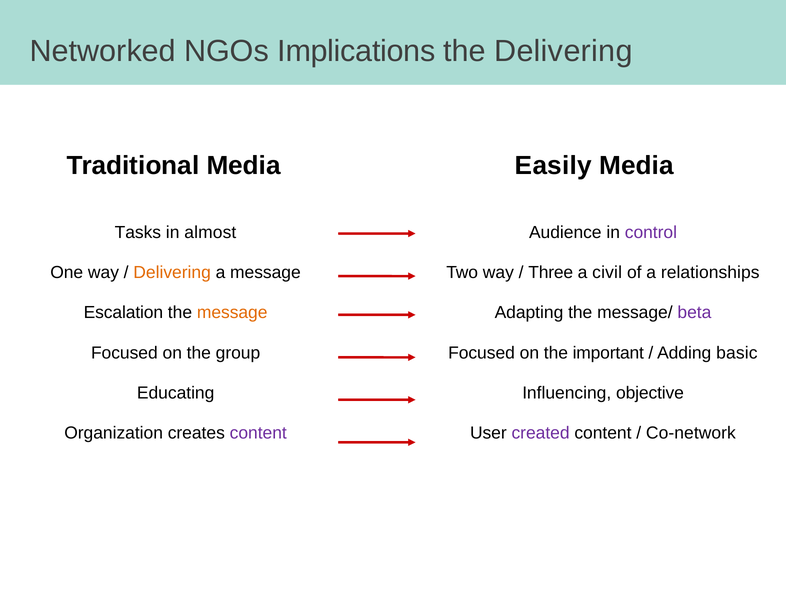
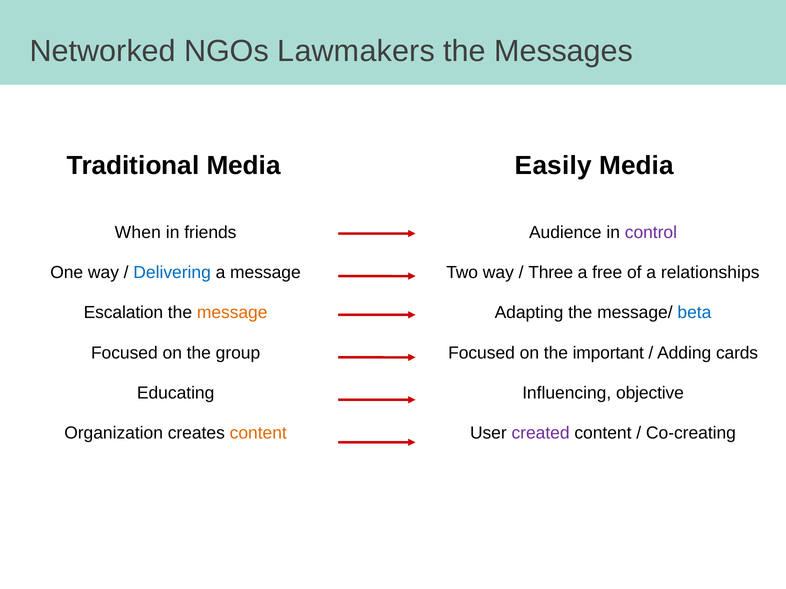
Implications: Implications -> Lawmakers
the Delivering: Delivering -> Messages
Tasks: Tasks -> When
almost: almost -> friends
Delivering at (172, 273) colour: orange -> blue
civil: civil -> free
beta colour: purple -> blue
basic: basic -> cards
content at (258, 433) colour: purple -> orange
Co-network: Co-network -> Co-creating
